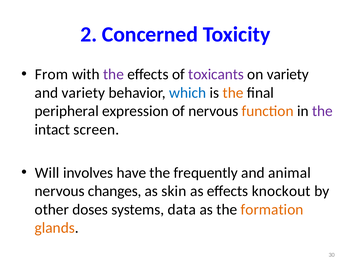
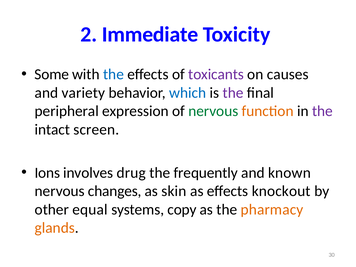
Concerned: Concerned -> Immediate
From: From -> Some
the at (113, 74) colour: purple -> blue
on variety: variety -> causes
the at (233, 93) colour: orange -> purple
nervous at (213, 111) colour: black -> green
Will: Will -> Ions
have: have -> drug
animal: animal -> known
doses: doses -> equal
data: data -> copy
formation: formation -> pharmacy
